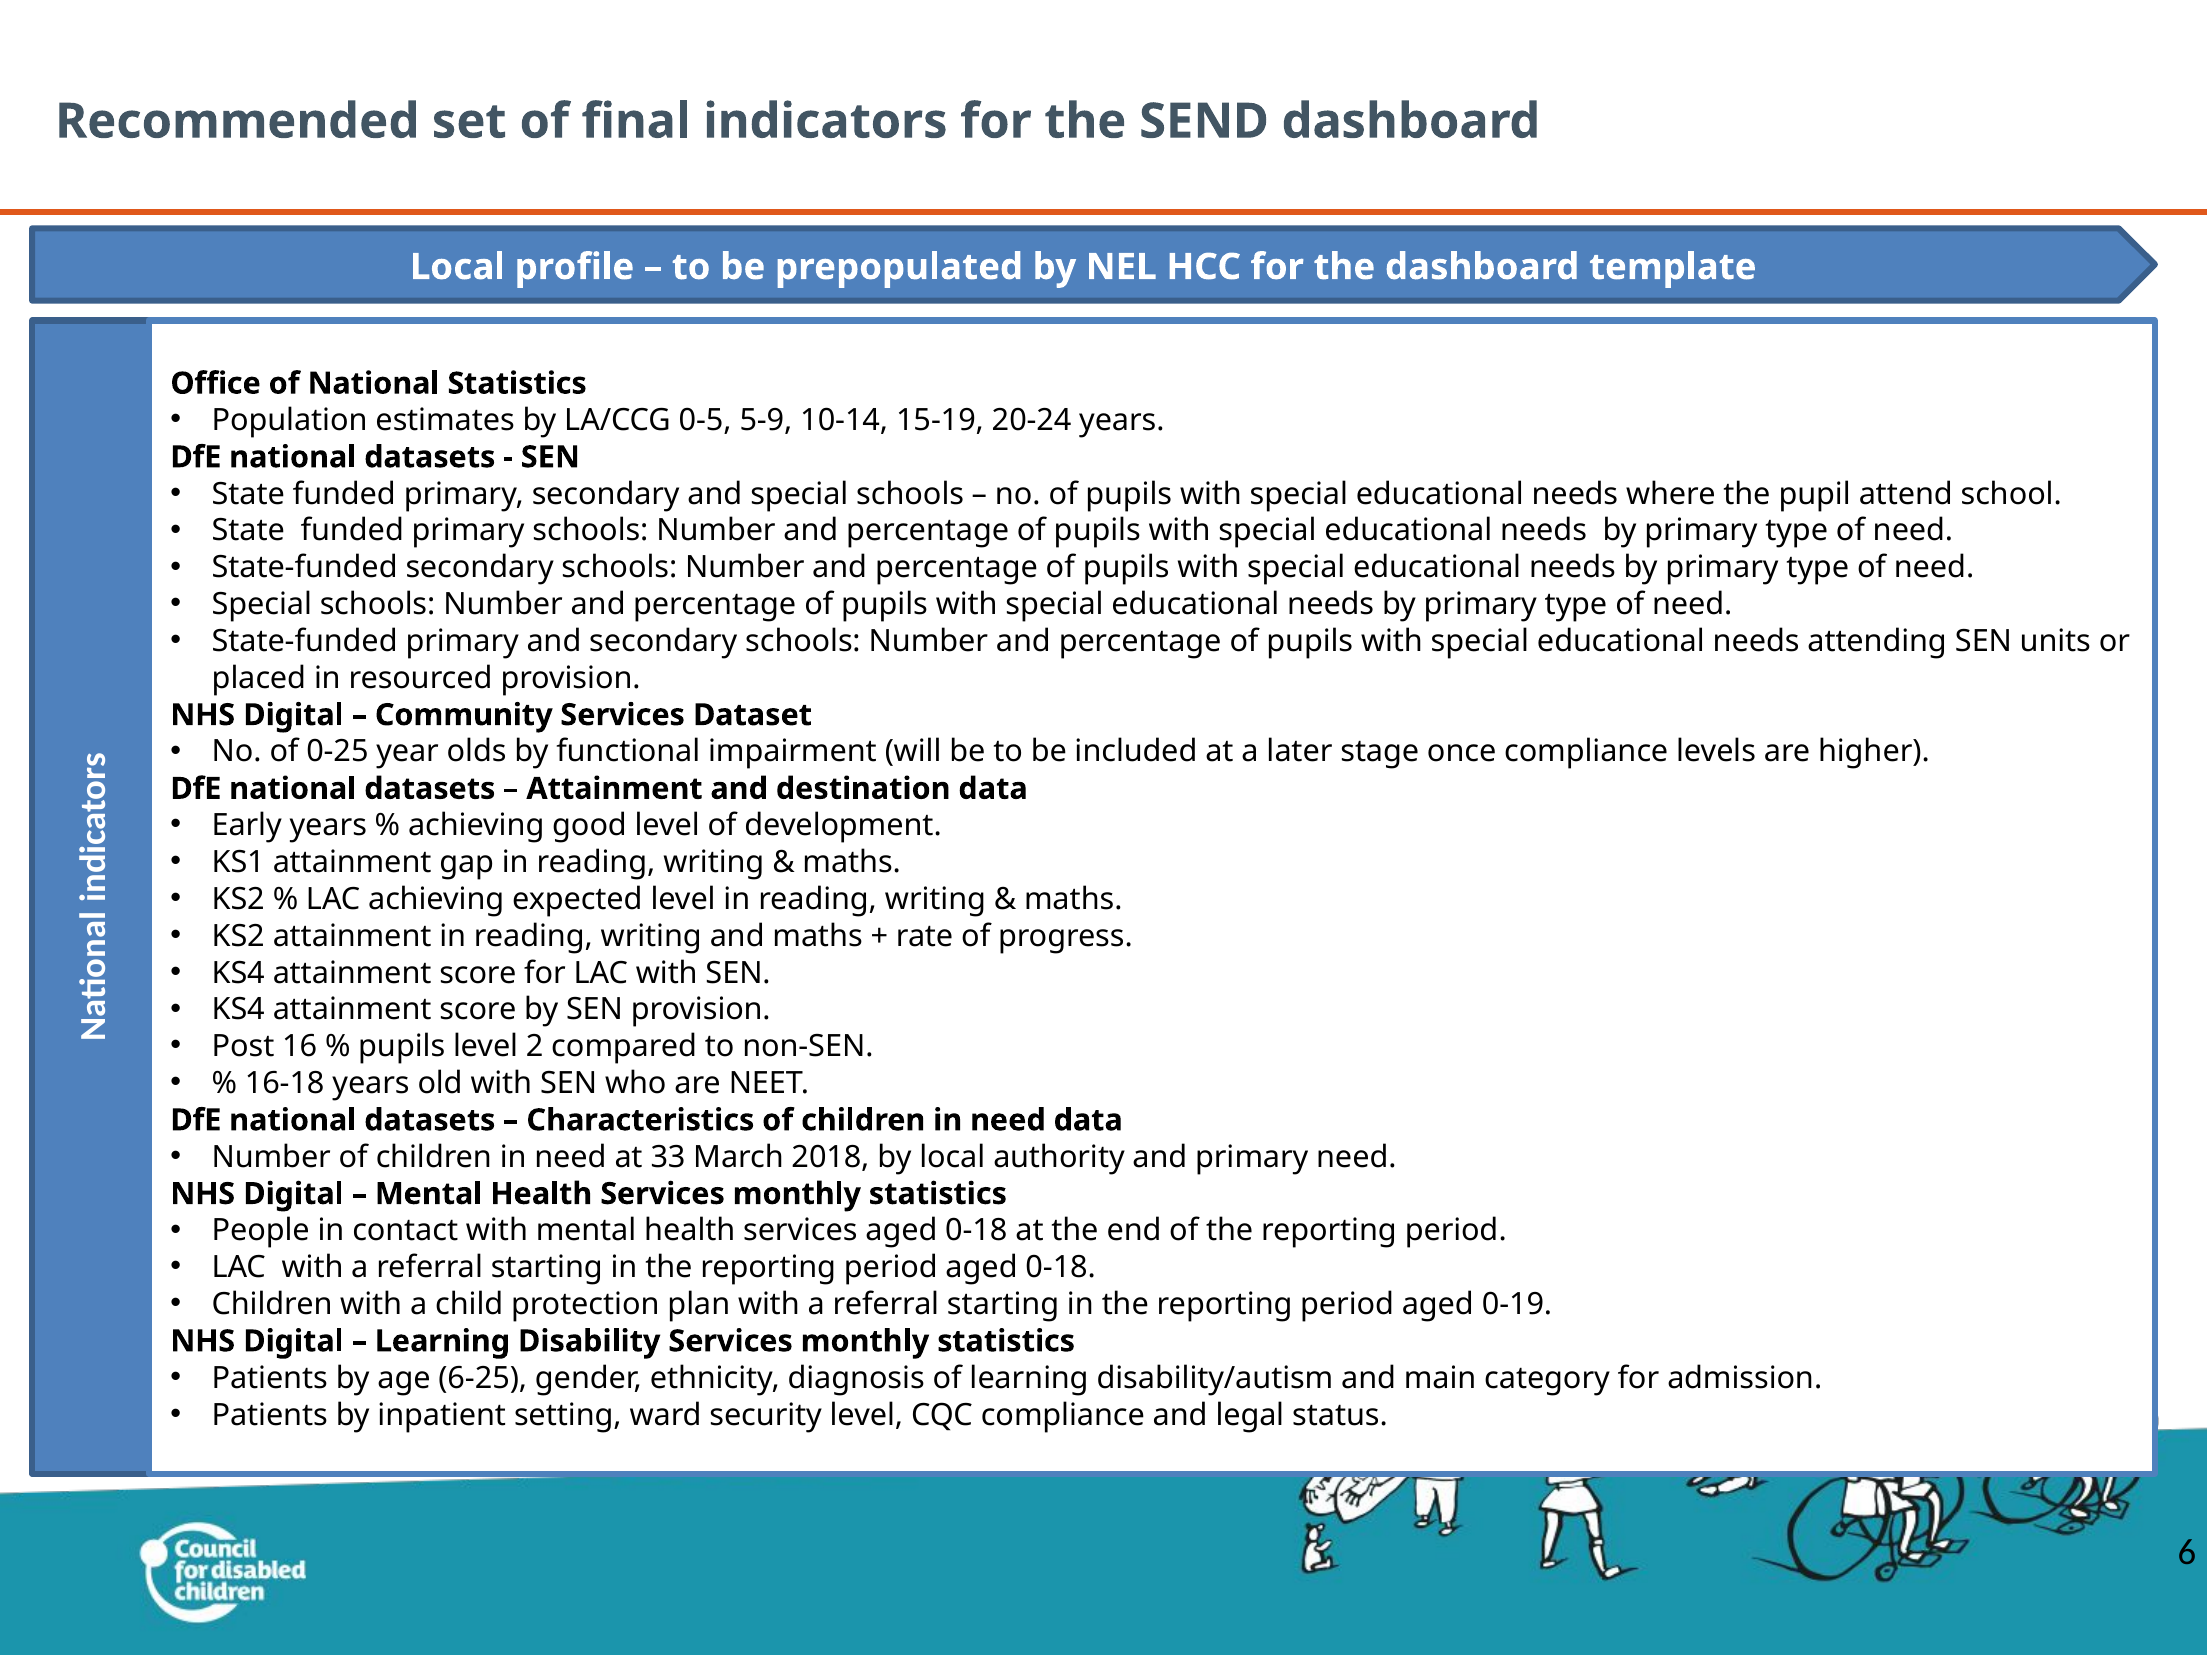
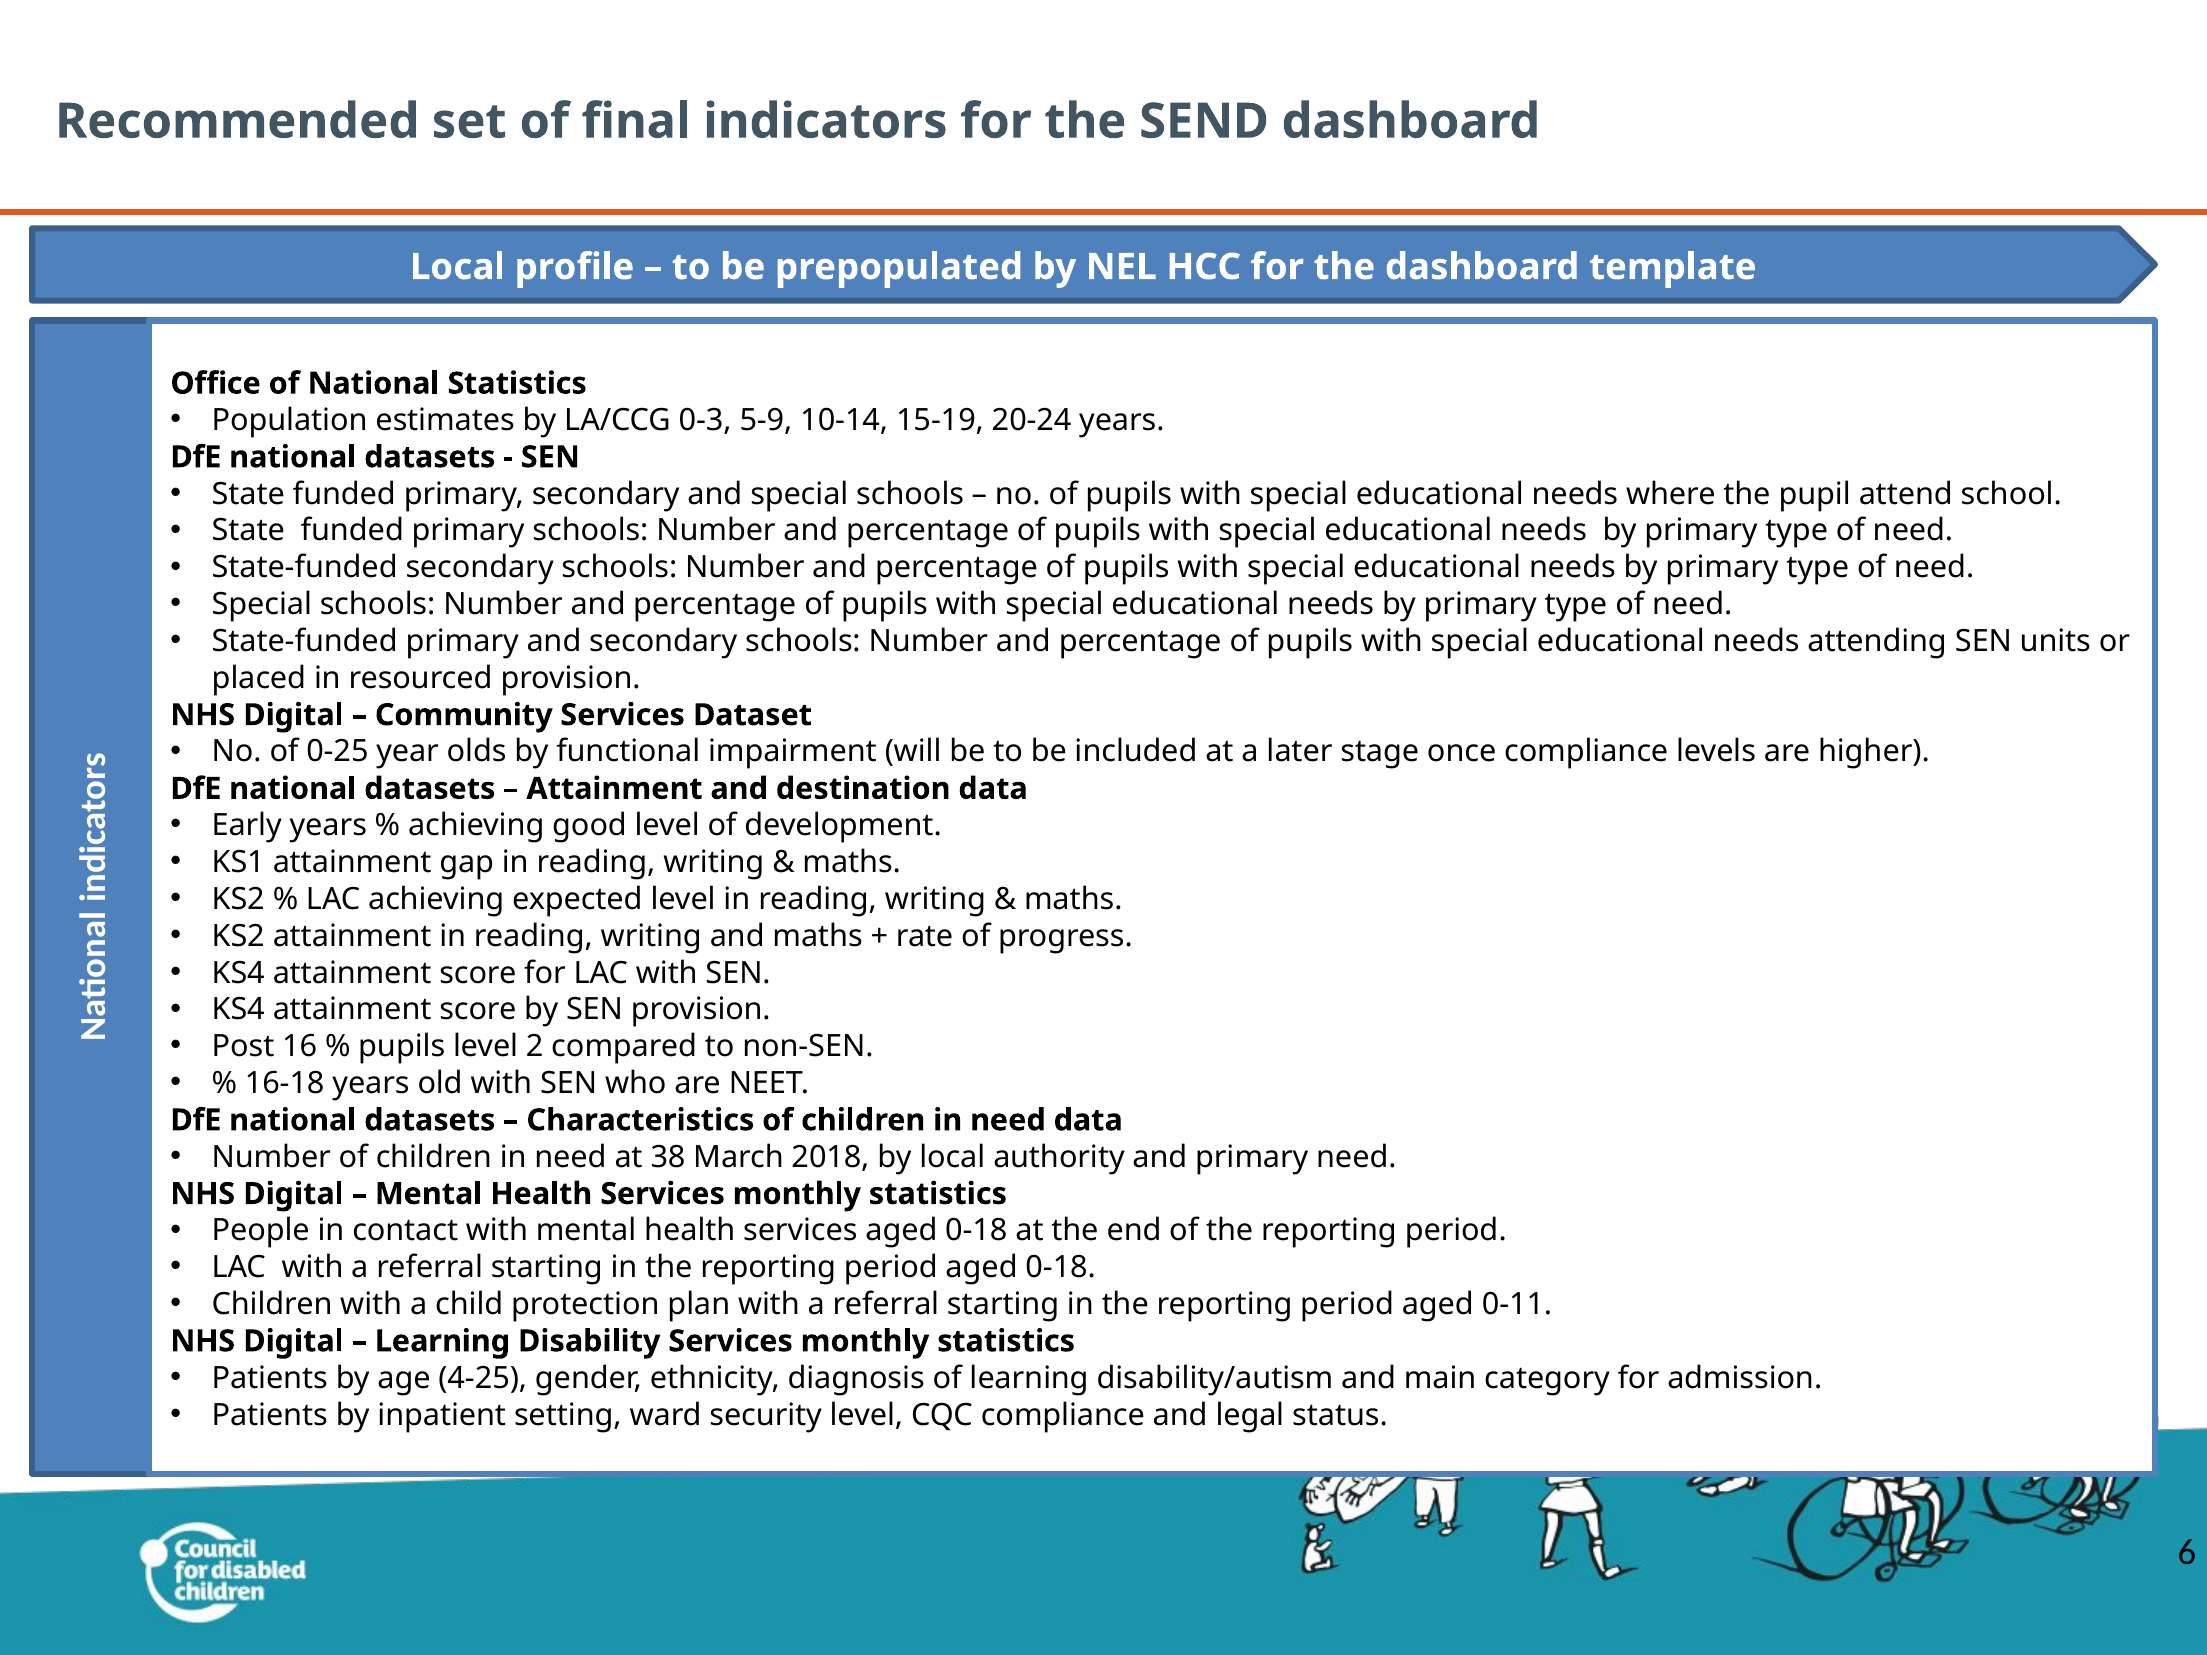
0-5: 0-5 -> 0-3
33: 33 -> 38
0-19: 0-19 -> 0-11
6-25: 6-25 -> 4-25
